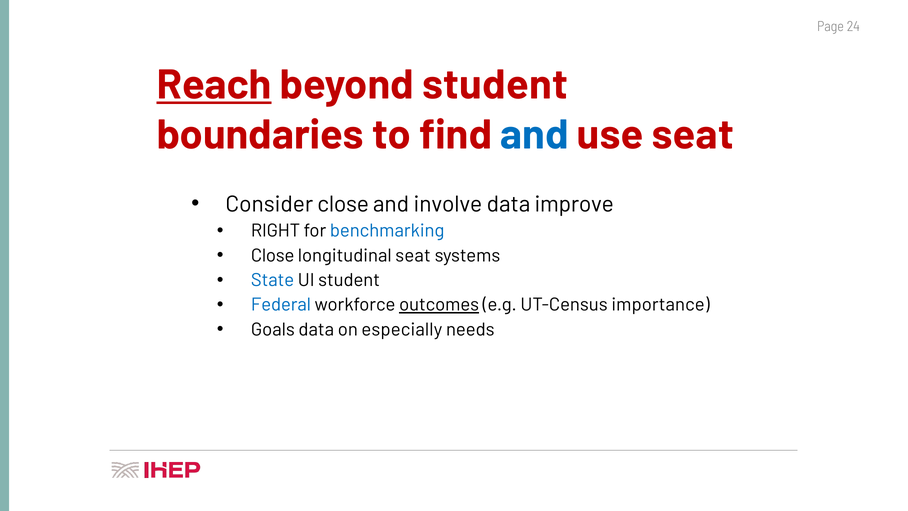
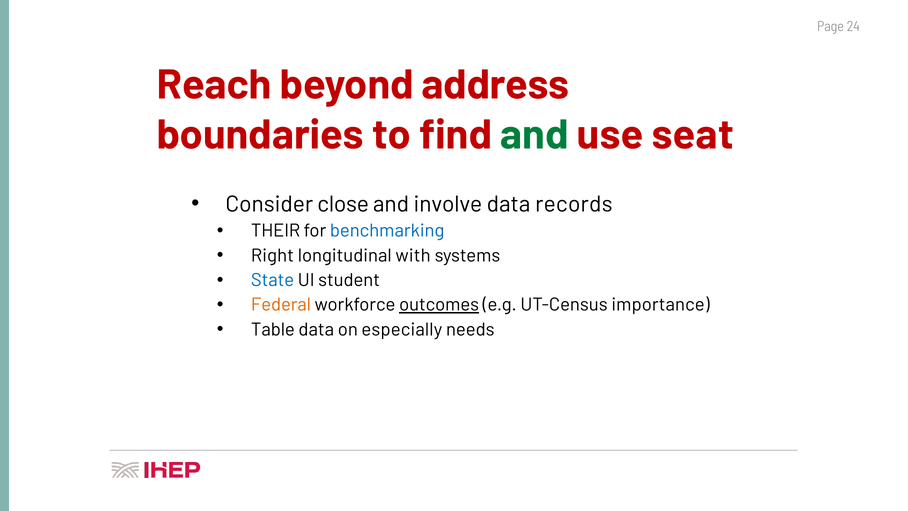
Reach underline: present -> none
beyond student: student -> address
and at (535, 135) colour: blue -> green
improve: improve -> records
RIGHT: RIGHT -> THEIR
Close at (273, 255): Close -> Right
longitudinal seat: seat -> with
Federal colour: blue -> orange
Goals: Goals -> Table
